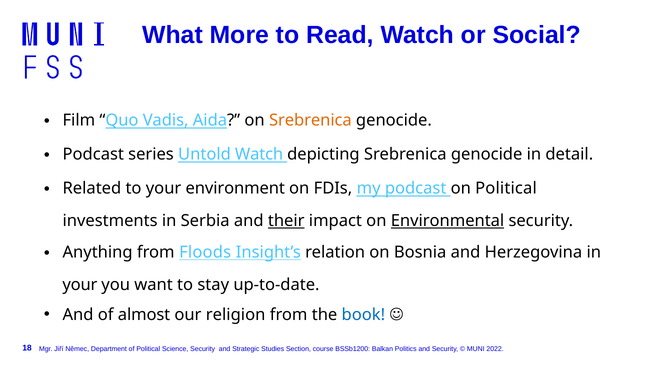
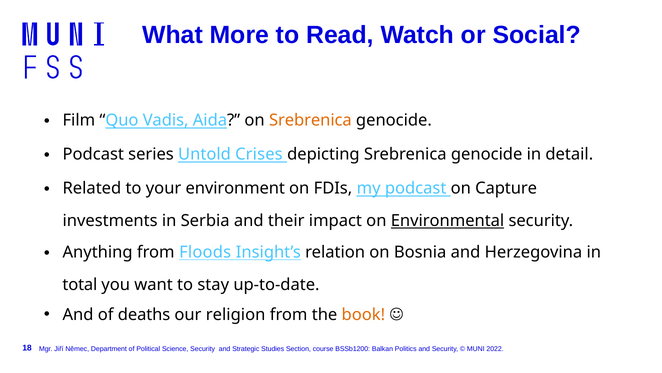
Untold Watch: Watch -> Crises
on Political: Political -> Capture
their underline: present -> none
your at (80, 284): your -> total
almost: almost -> deaths
book colour: blue -> orange
